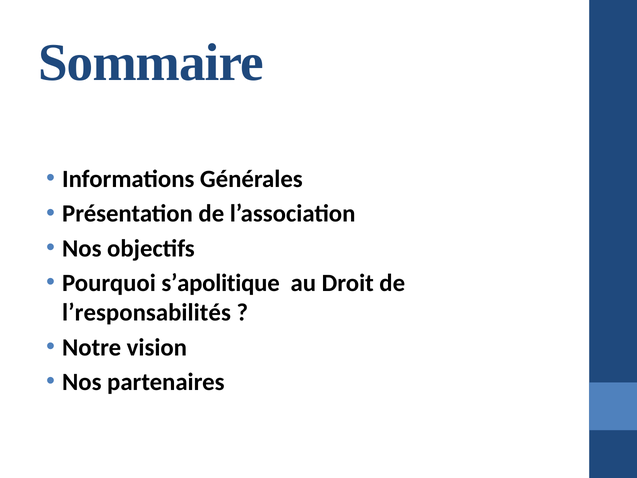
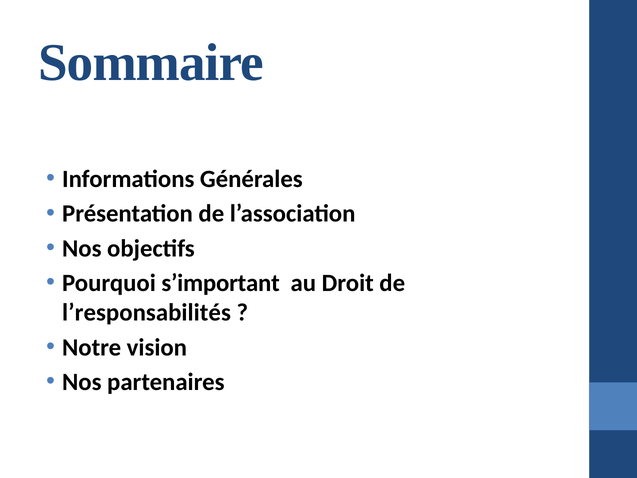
s’apolitique: s’apolitique -> s’important
